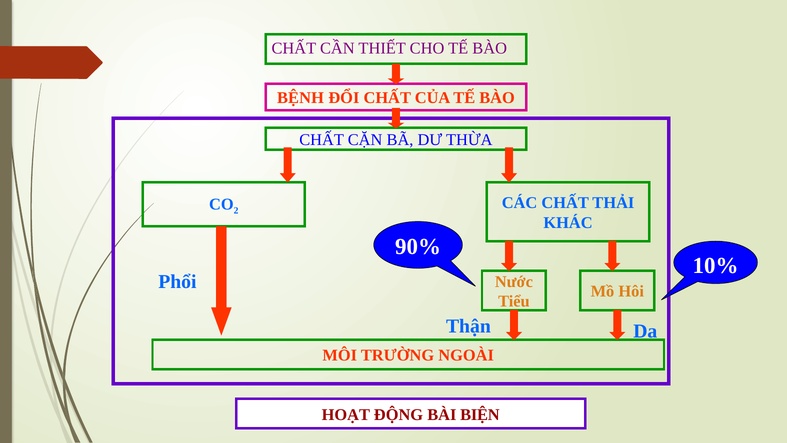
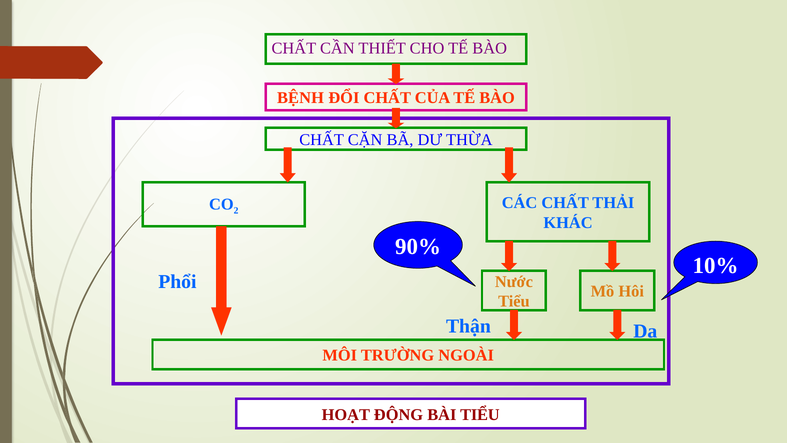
BÀI BIỆN: BIỆN -> TIỂU
